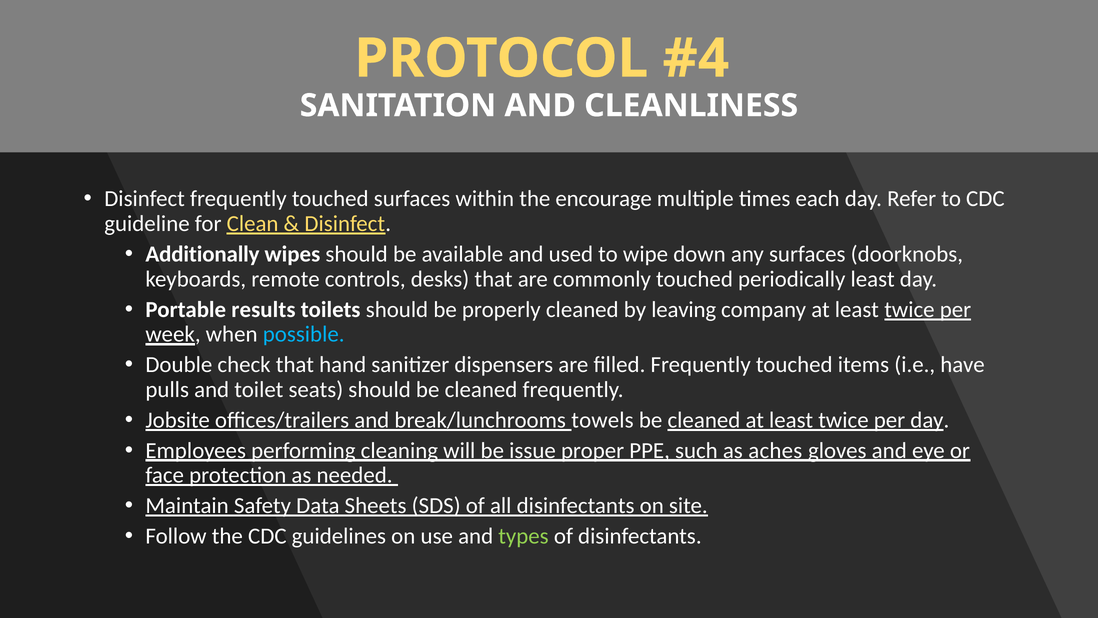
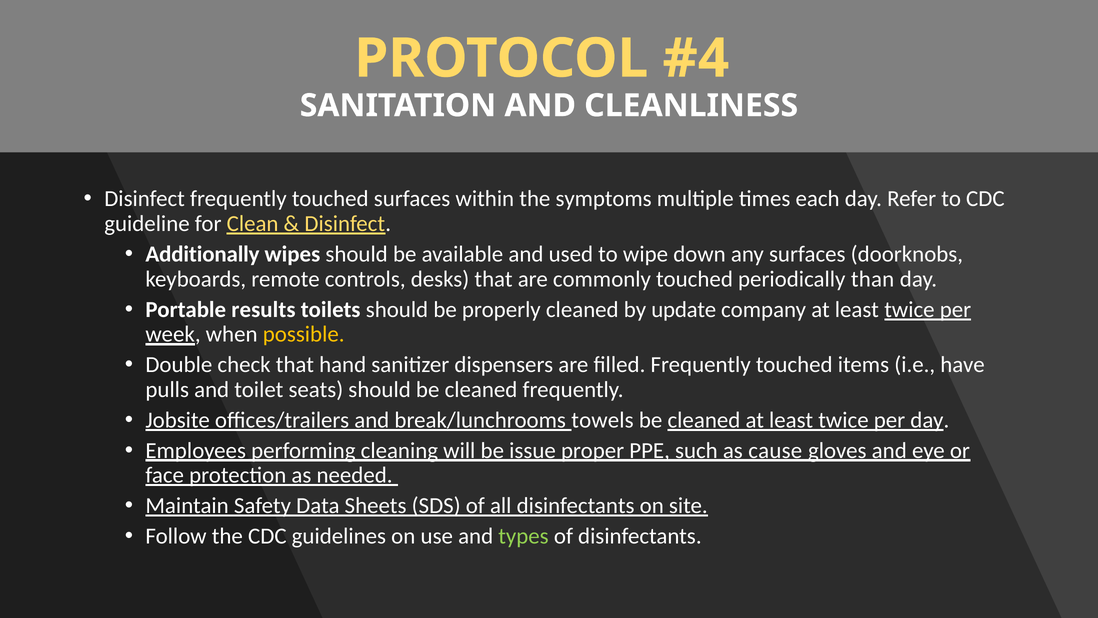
encourage: encourage -> symptoms
periodically least: least -> than
leaving: leaving -> update
possible colour: light blue -> yellow
aches: aches -> cause
